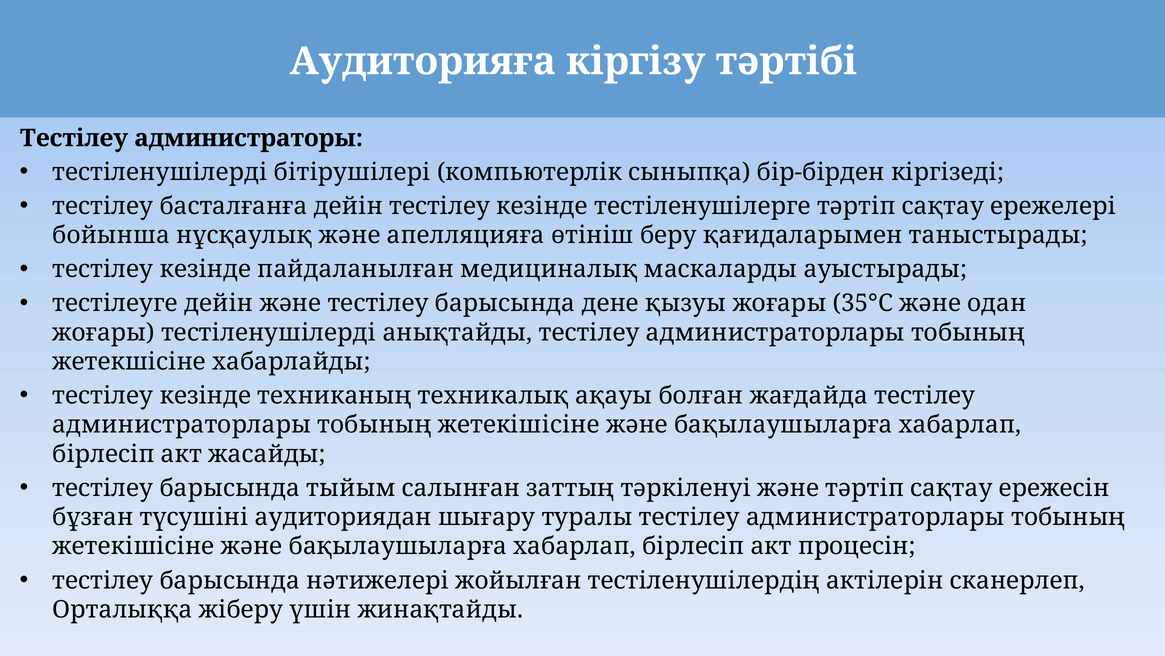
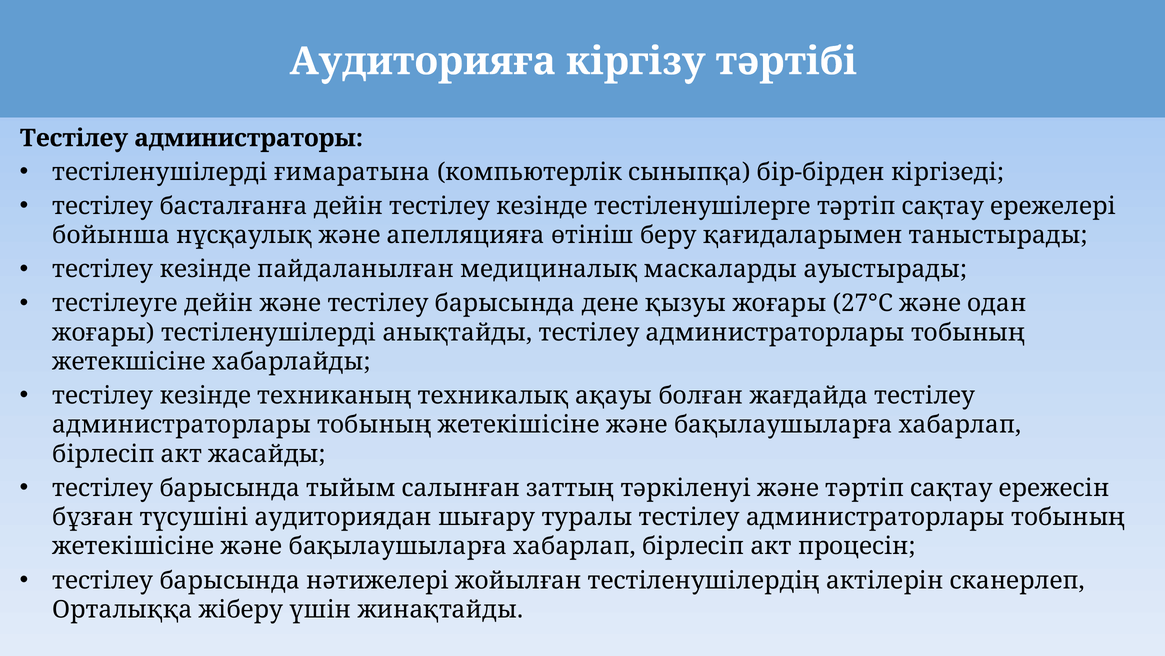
бітірушілері: бітірушілері -> ғимаратына
35°С: 35°С -> 27°С
